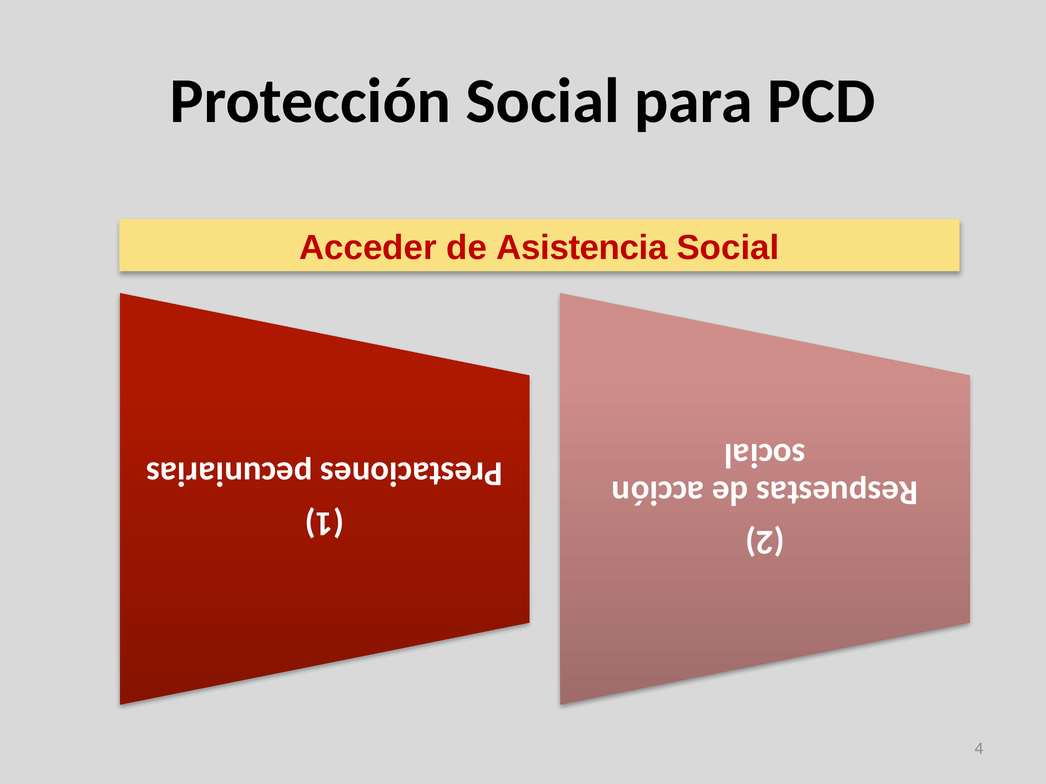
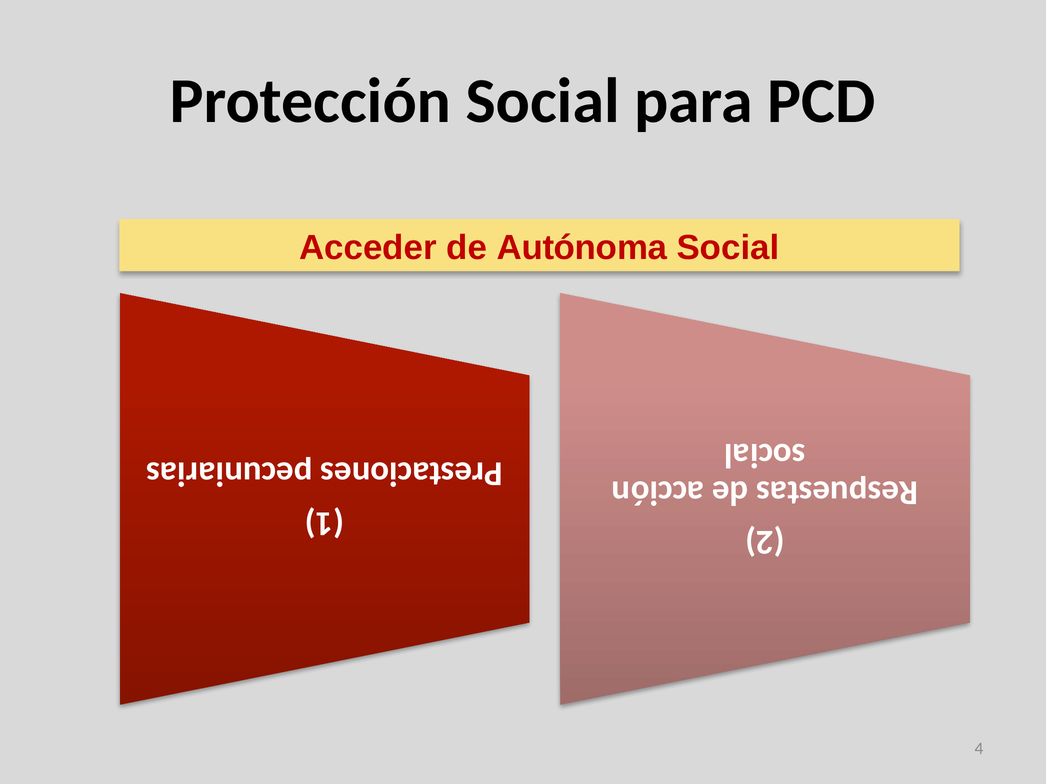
Asistencia: Asistencia -> Autónoma
